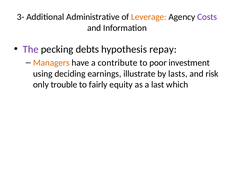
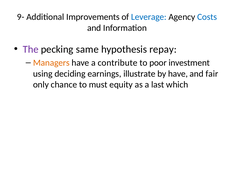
3-: 3- -> 9-
Administrative: Administrative -> Improvements
Leverage colour: orange -> blue
Costs colour: purple -> blue
debts: debts -> same
by lasts: lasts -> have
risk: risk -> fair
trouble: trouble -> chance
fairly: fairly -> must
